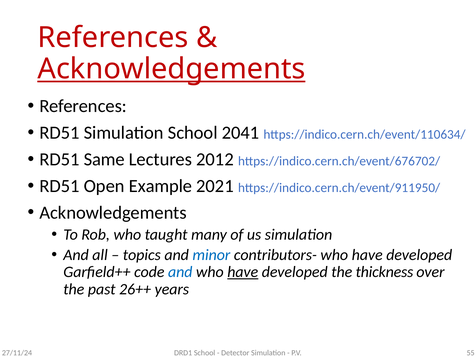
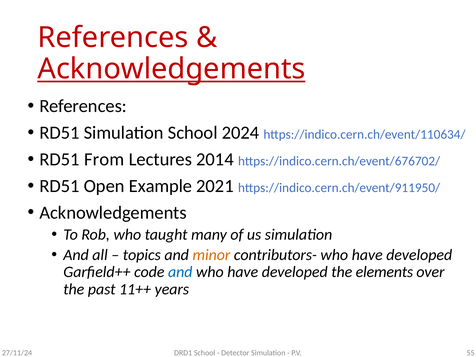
2041: 2041 -> 2024
Same: Same -> From
2012: 2012 -> 2014
minor colour: blue -> orange
have at (243, 272) underline: present -> none
thickness: thickness -> elements
26++: 26++ -> 11++
